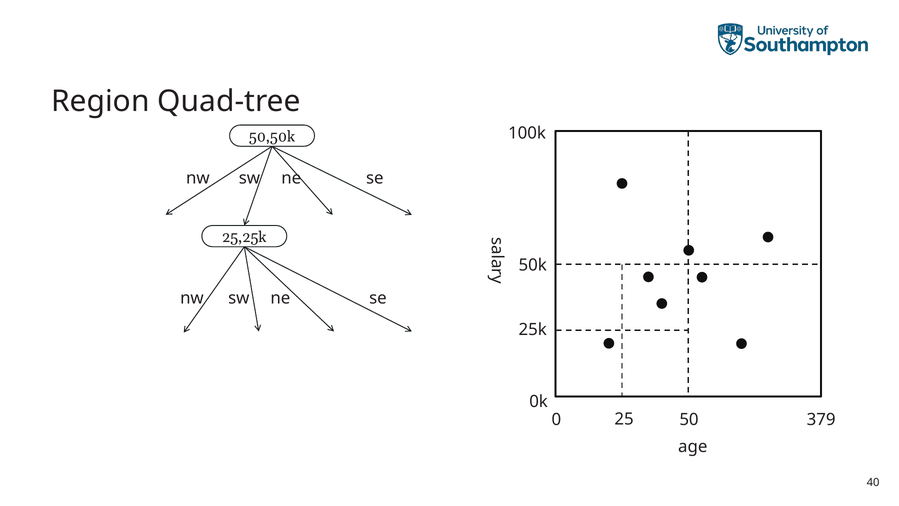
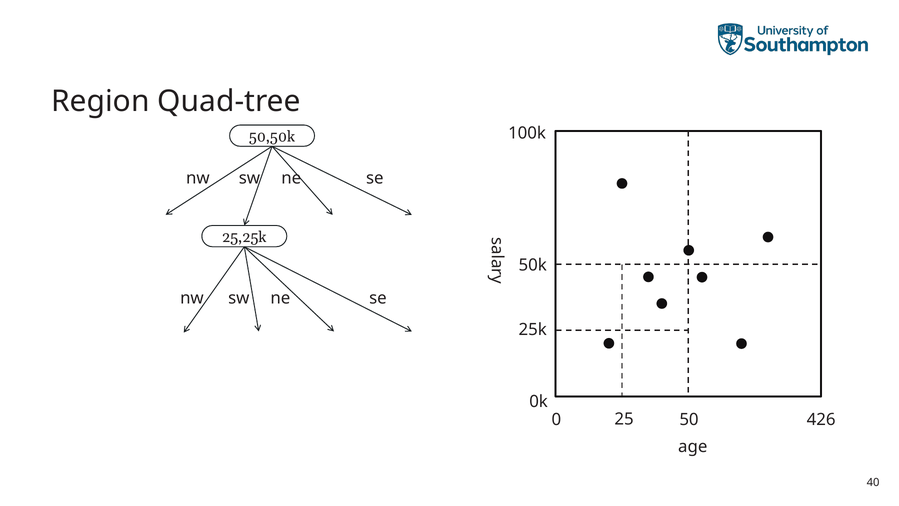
379: 379 -> 426
